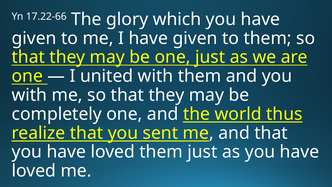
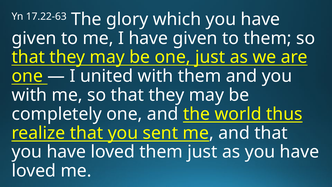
17.22-66: 17.22-66 -> 17.22-63
